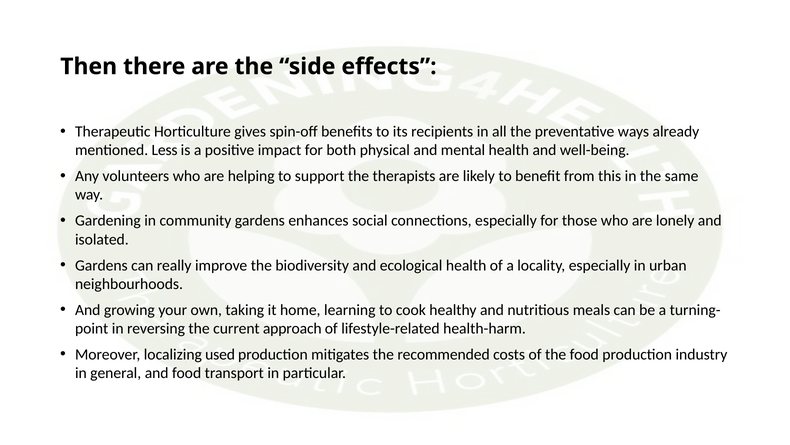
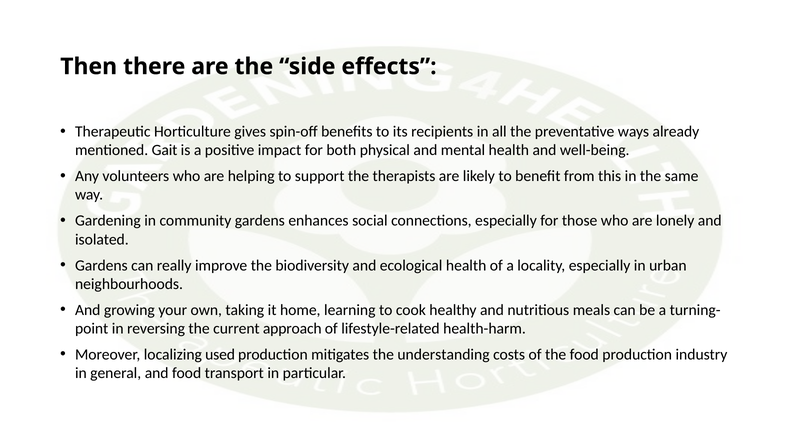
Less: Less -> Gait
recommended: recommended -> understanding
